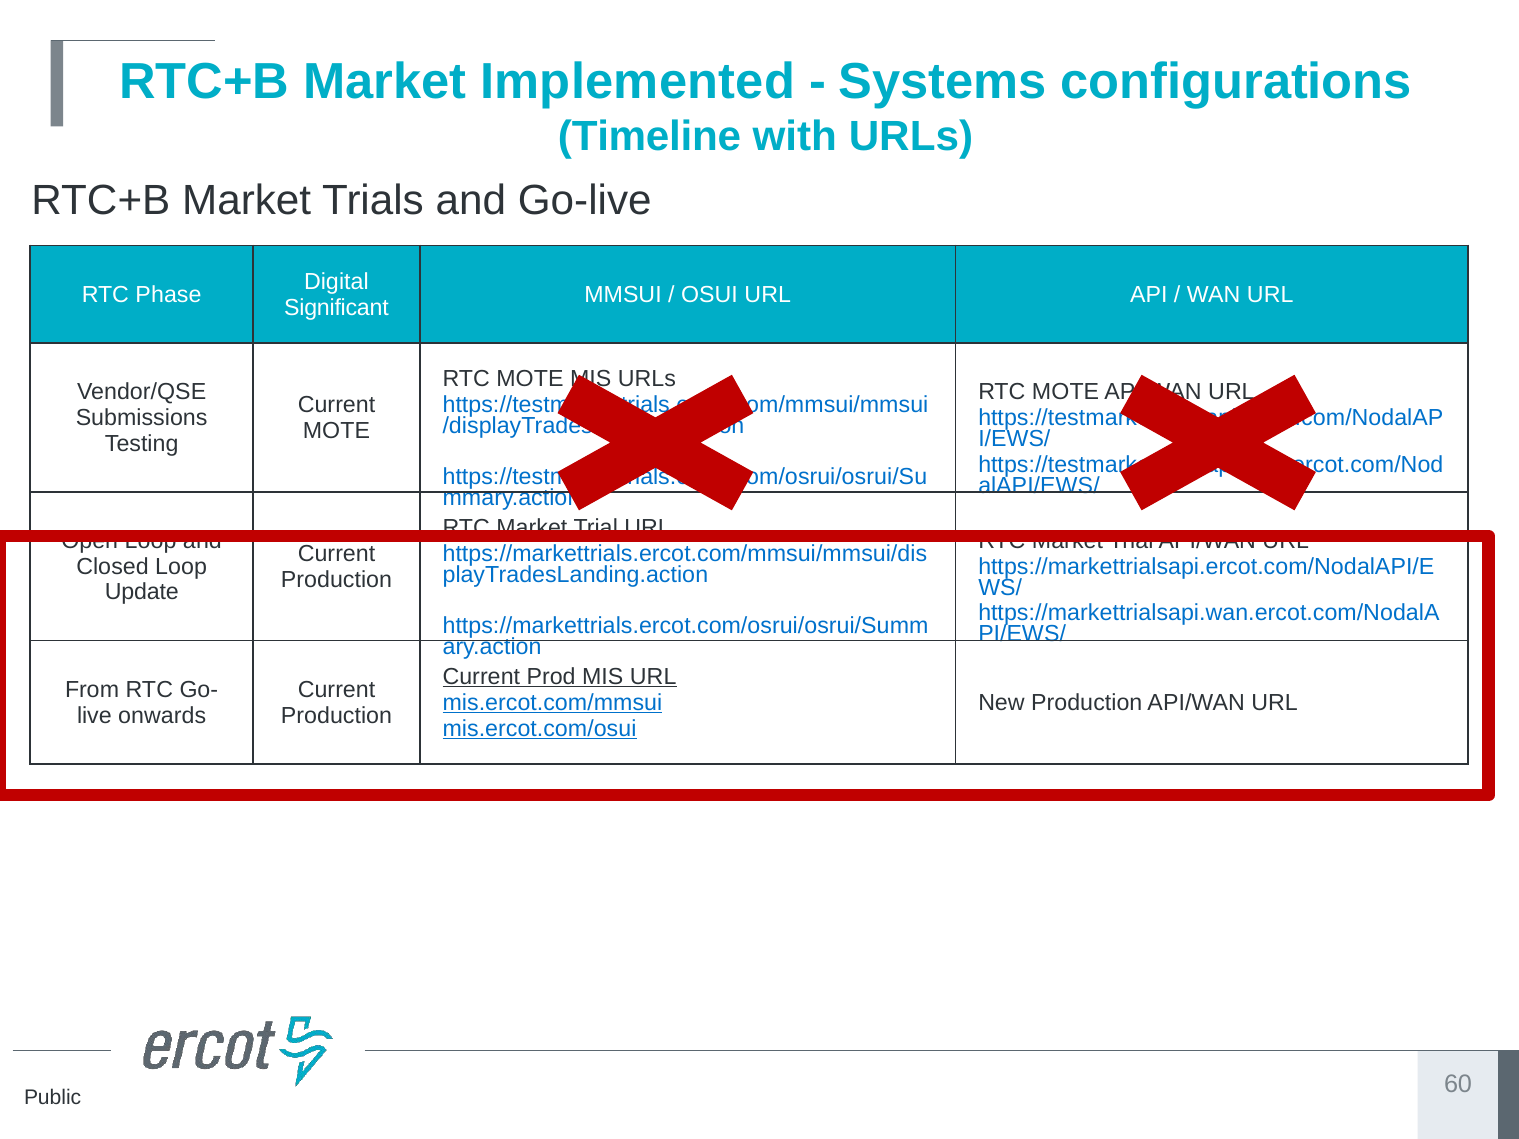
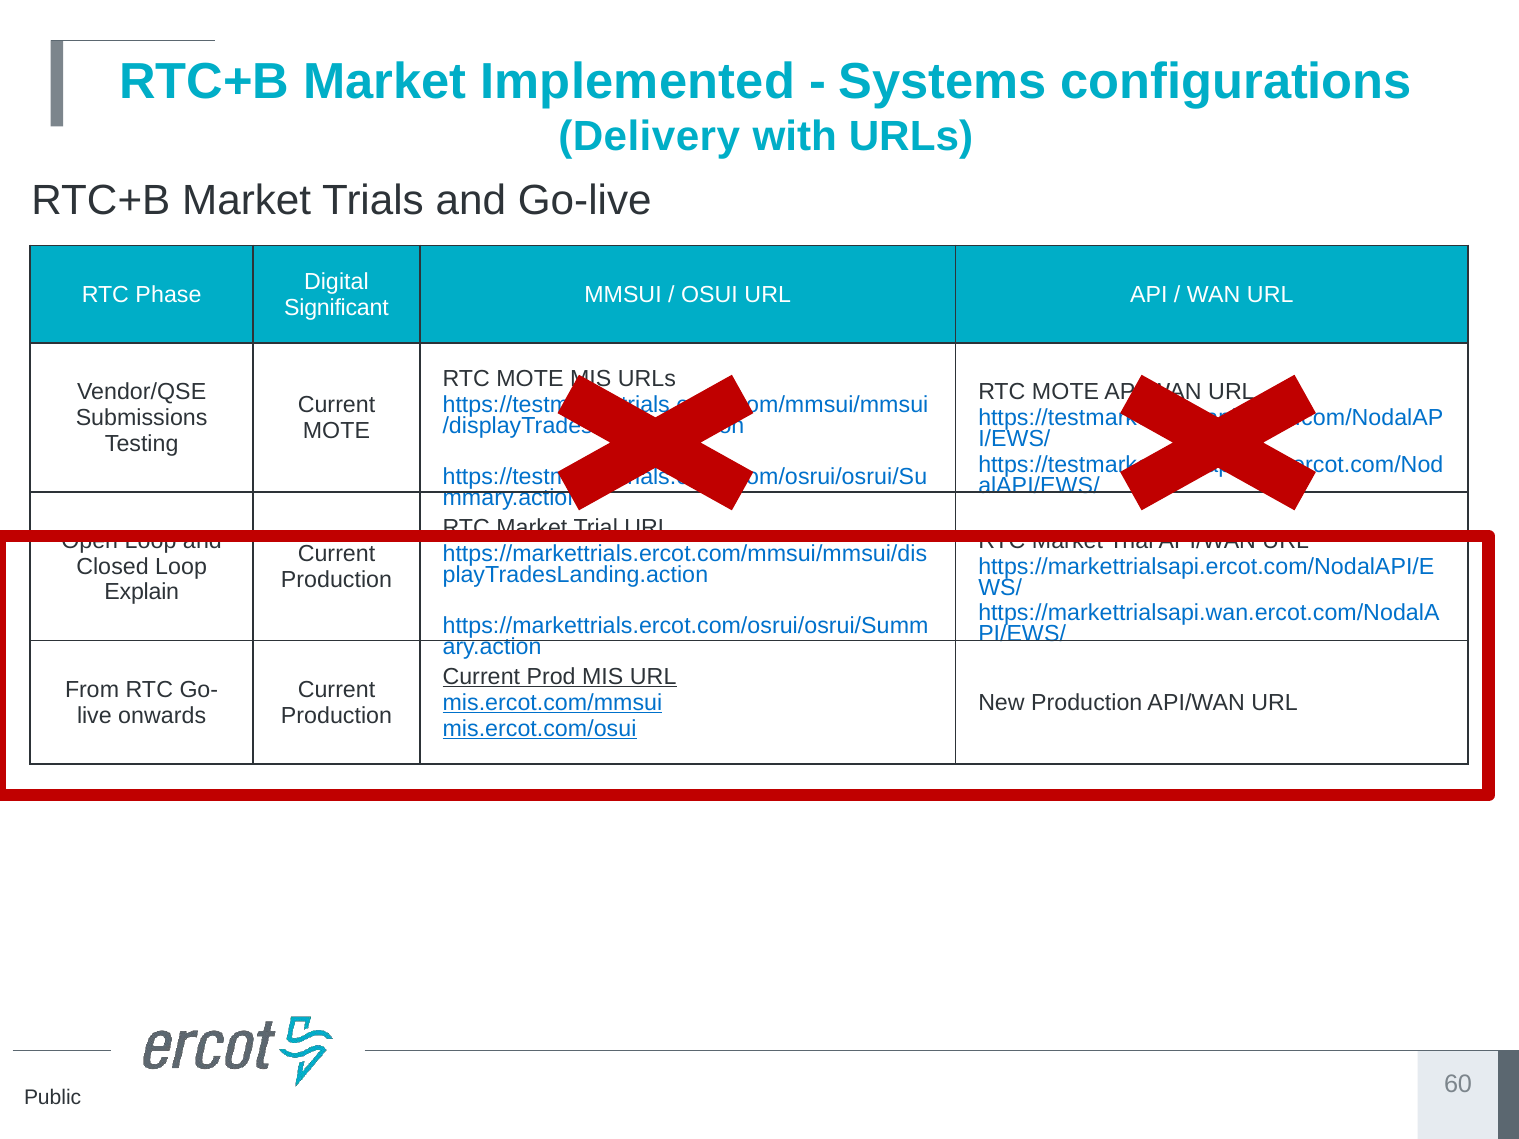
Timeline: Timeline -> Delivery
Update: Update -> Explain
